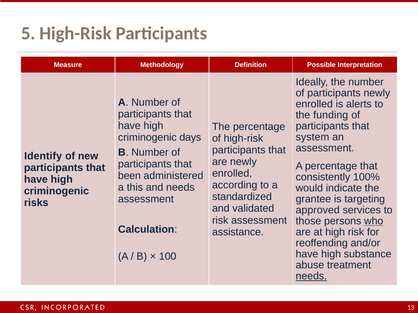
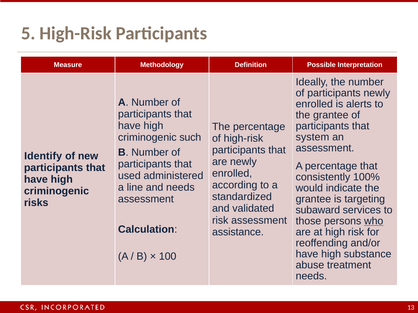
funding at (331, 115): funding -> grantee
days: days -> such
been: been -> used
this: this -> line
approved: approved -> subaward
needs at (311, 276) underline: present -> none
